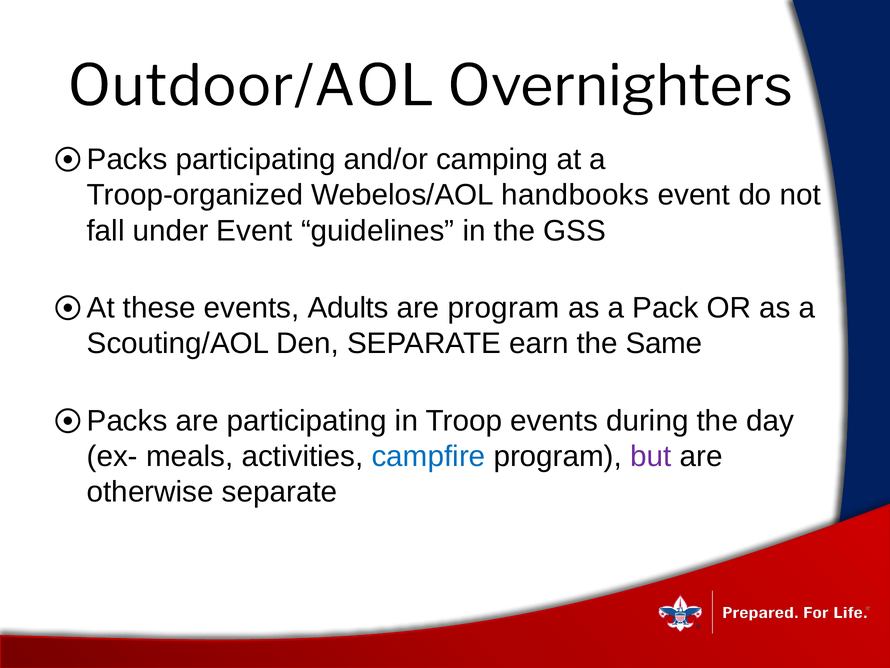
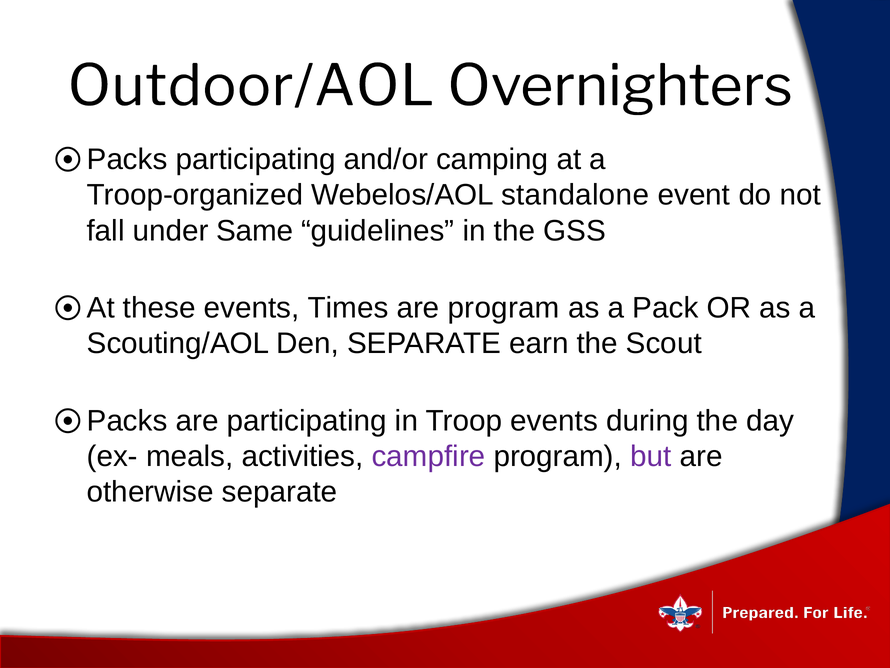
handbooks: handbooks -> standalone
under Event: Event -> Same
Adults: Adults -> Times
Same: Same -> Scout
campfire colour: blue -> purple
